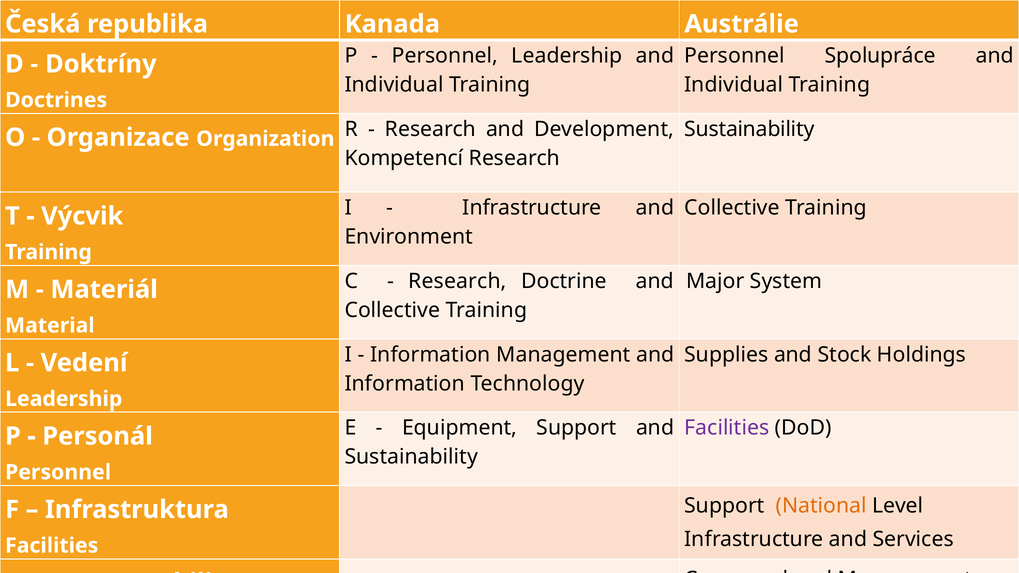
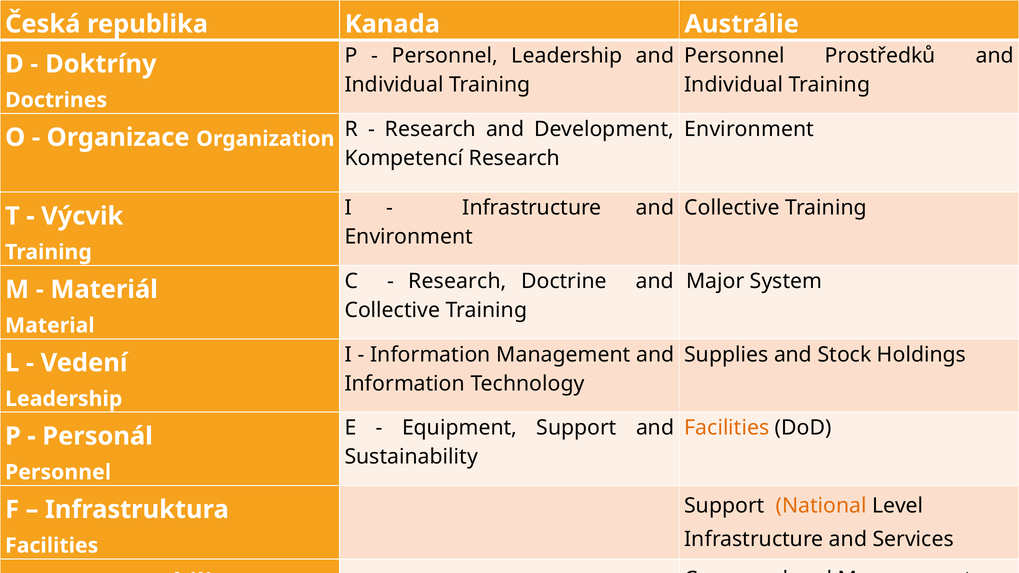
Spolupráce: Spolupráce -> Prostředků
Sustainability at (749, 129): Sustainability -> Environment
Facilities at (727, 428) colour: purple -> orange
